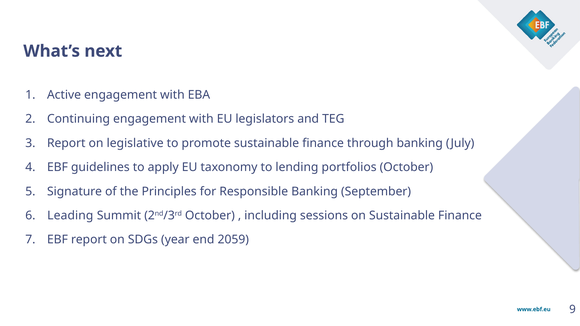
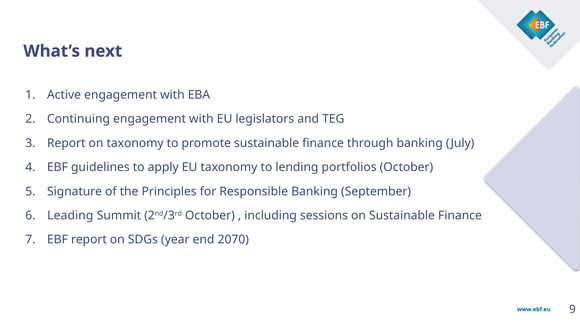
on legislative: legislative -> taxonomy
2059: 2059 -> 2070
